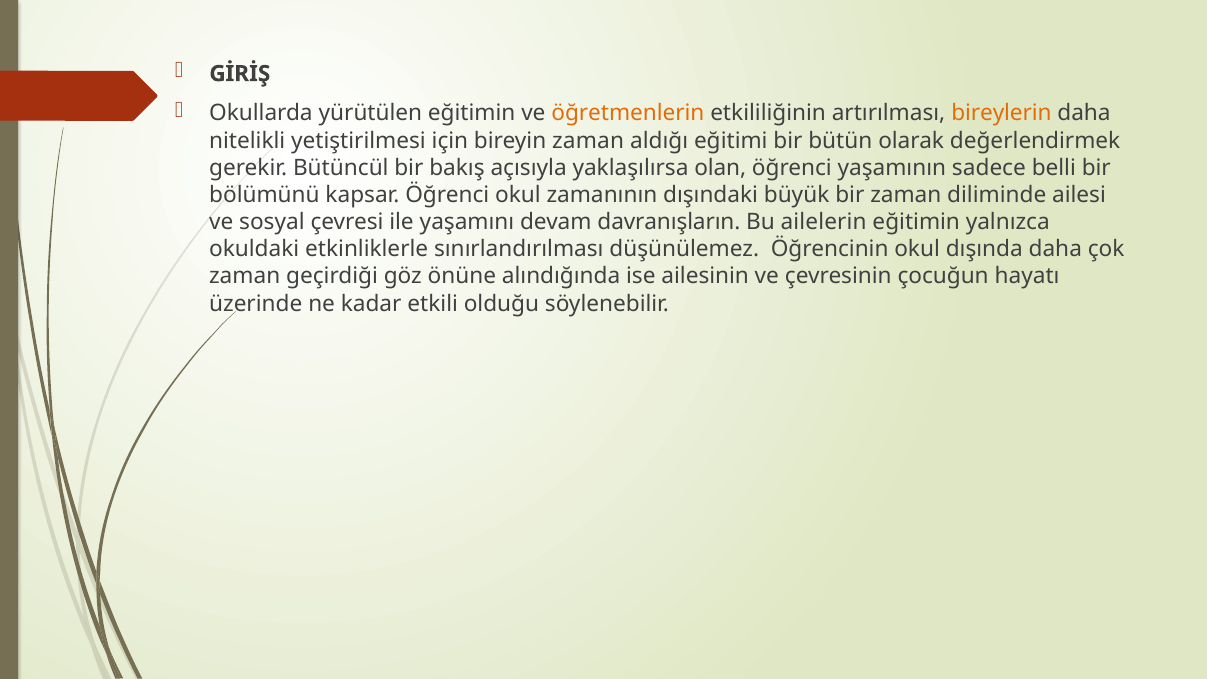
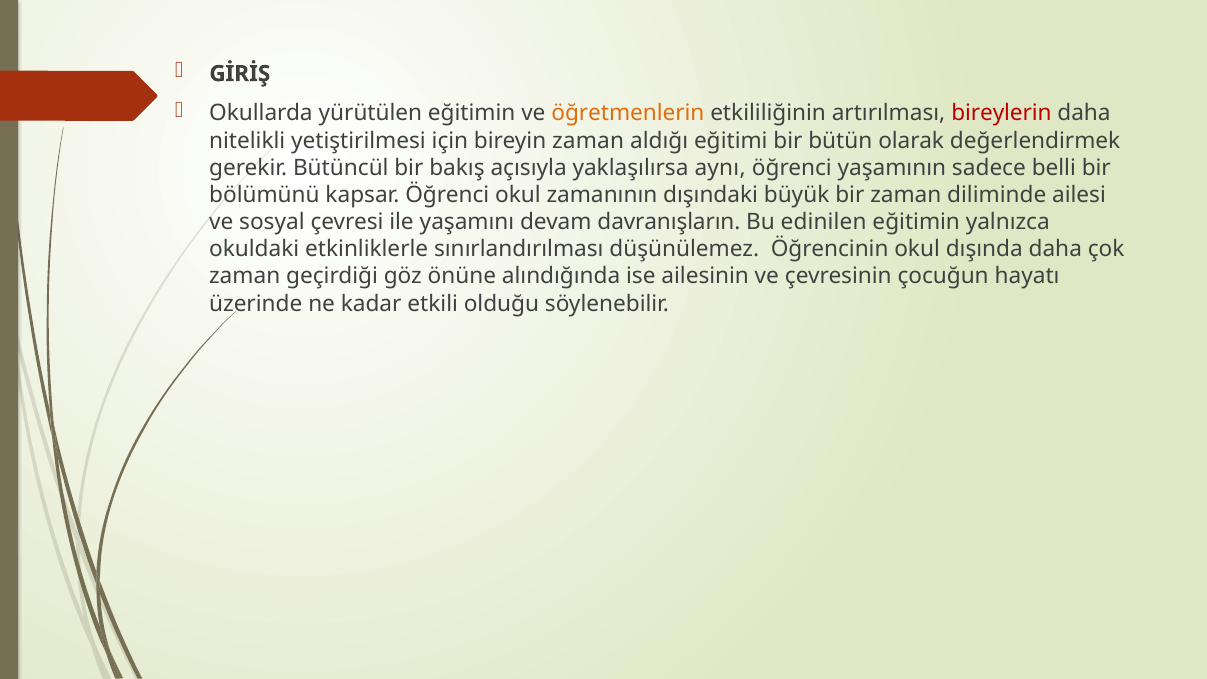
bireylerin colour: orange -> red
olan: olan -> aynı
ailelerin: ailelerin -> edinilen
